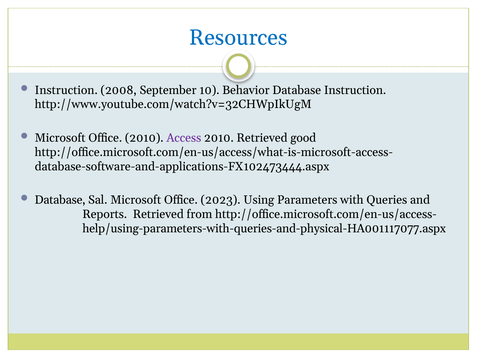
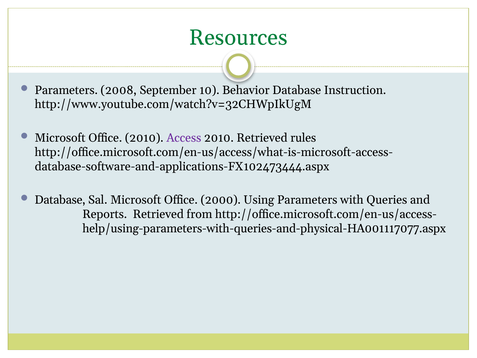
Resources colour: blue -> green
Instruction at (66, 90): Instruction -> Parameters
good: good -> rules
2023: 2023 -> 2000
